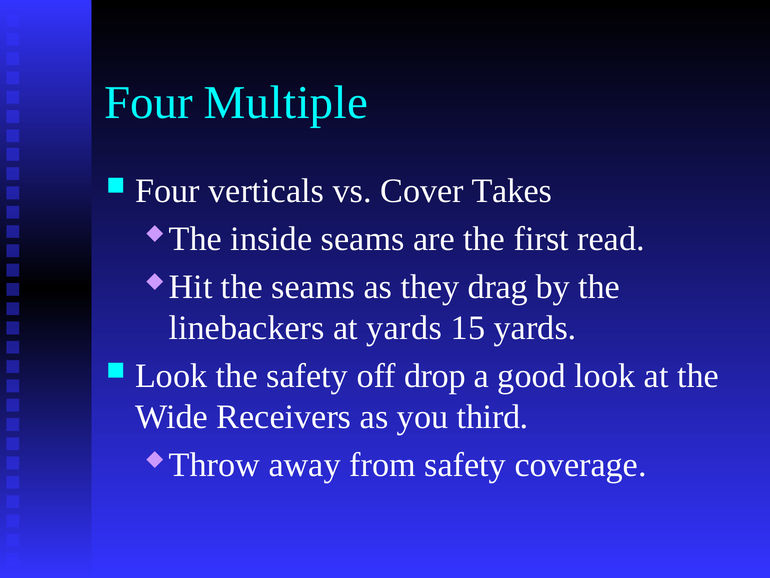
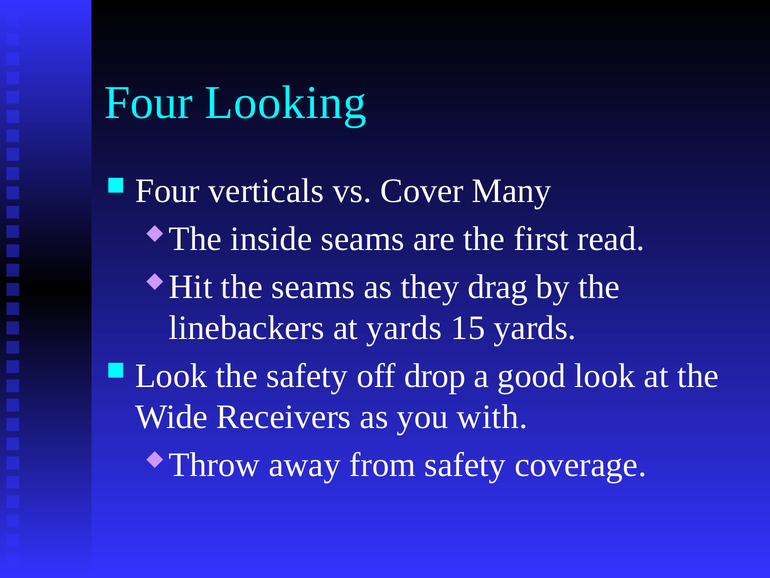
Multiple: Multiple -> Looking
Takes: Takes -> Many
third: third -> with
